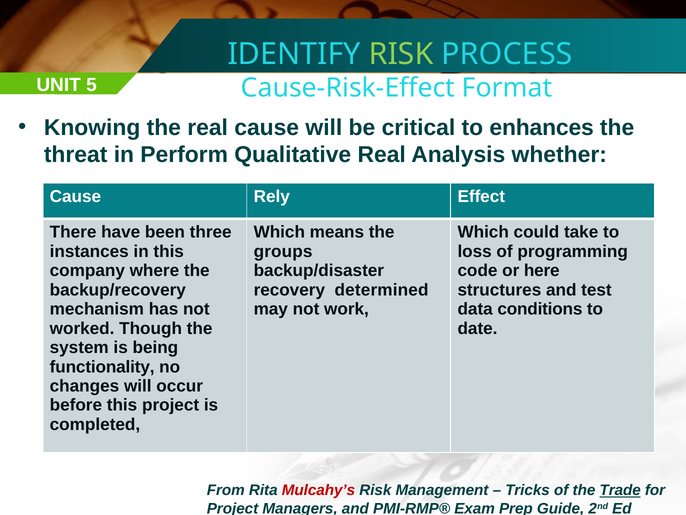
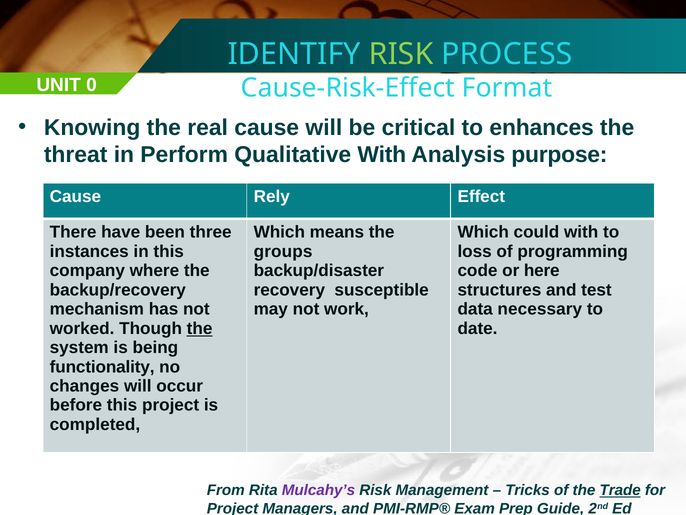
5: 5 -> 0
Qualitative Real: Real -> With
whether: whether -> purpose
could take: take -> with
determined: determined -> susceptible
conditions: conditions -> necessary
the at (200, 328) underline: none -> present
Mulcahy’s colour: red -> purple
